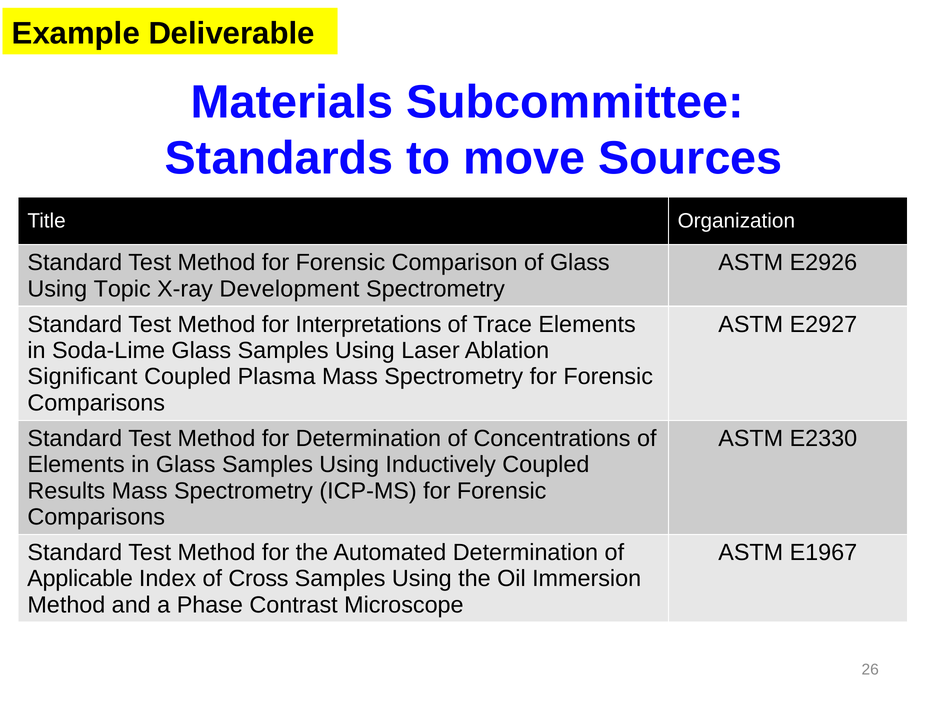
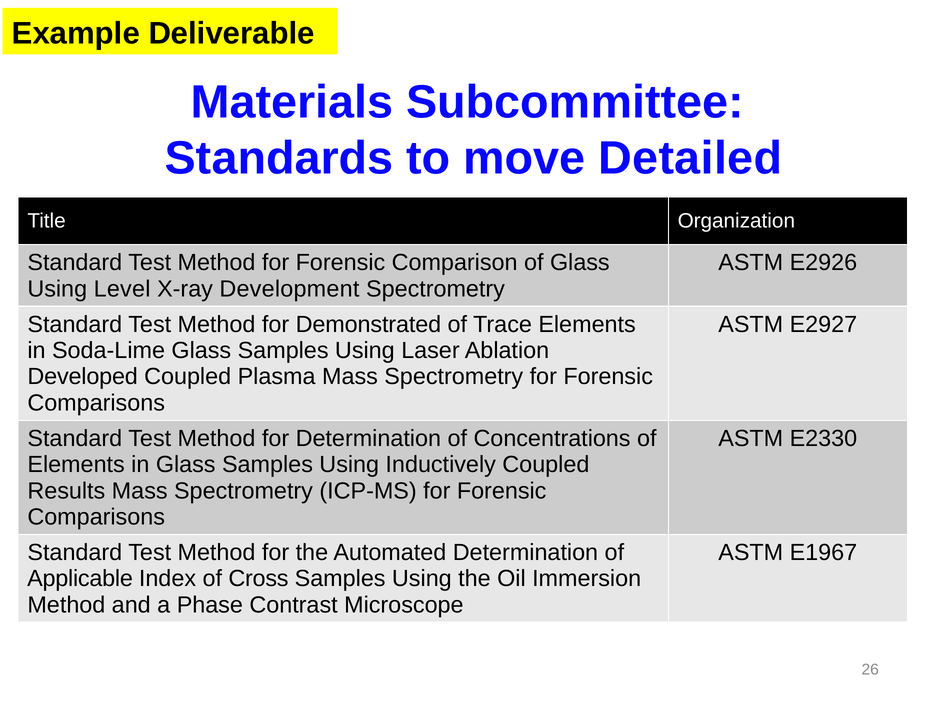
Sources: Sources -> Detailed
Topic: Topic -> Level
Interpretations: Interpretations -> Demonstrated
Significant: Significant -> Developed
